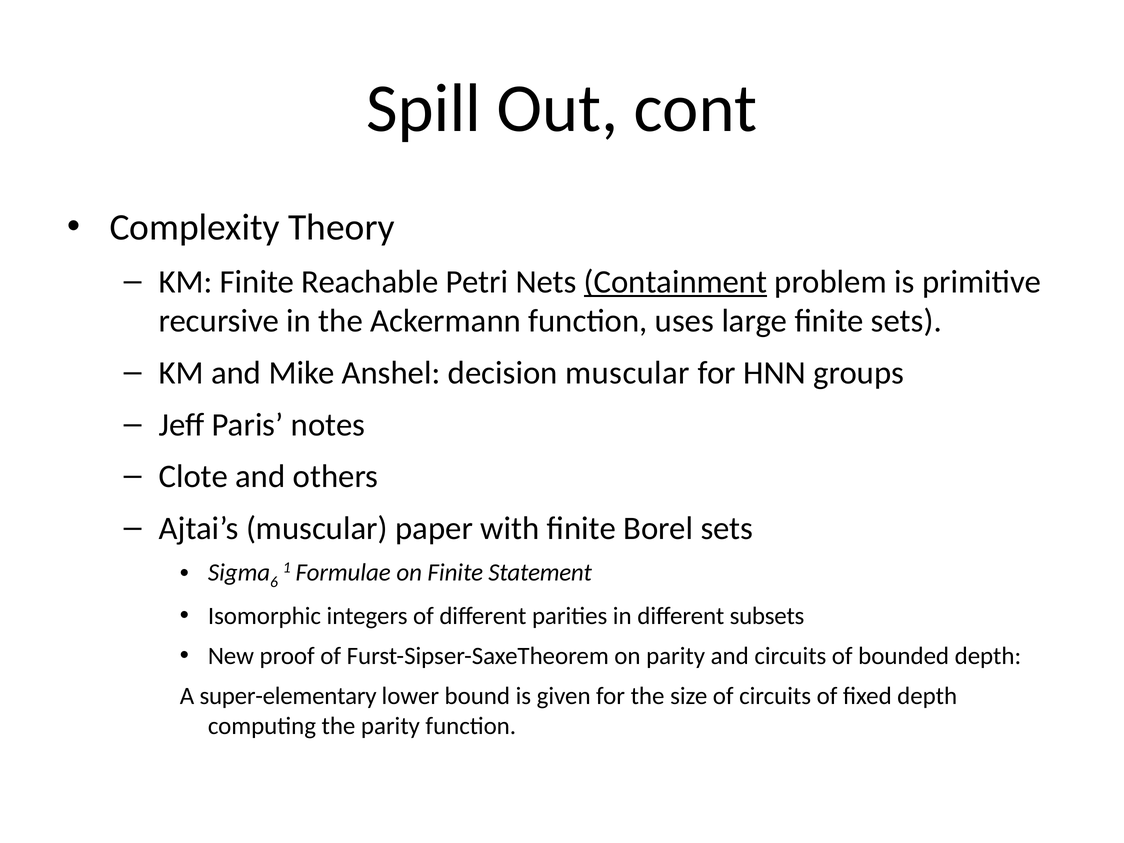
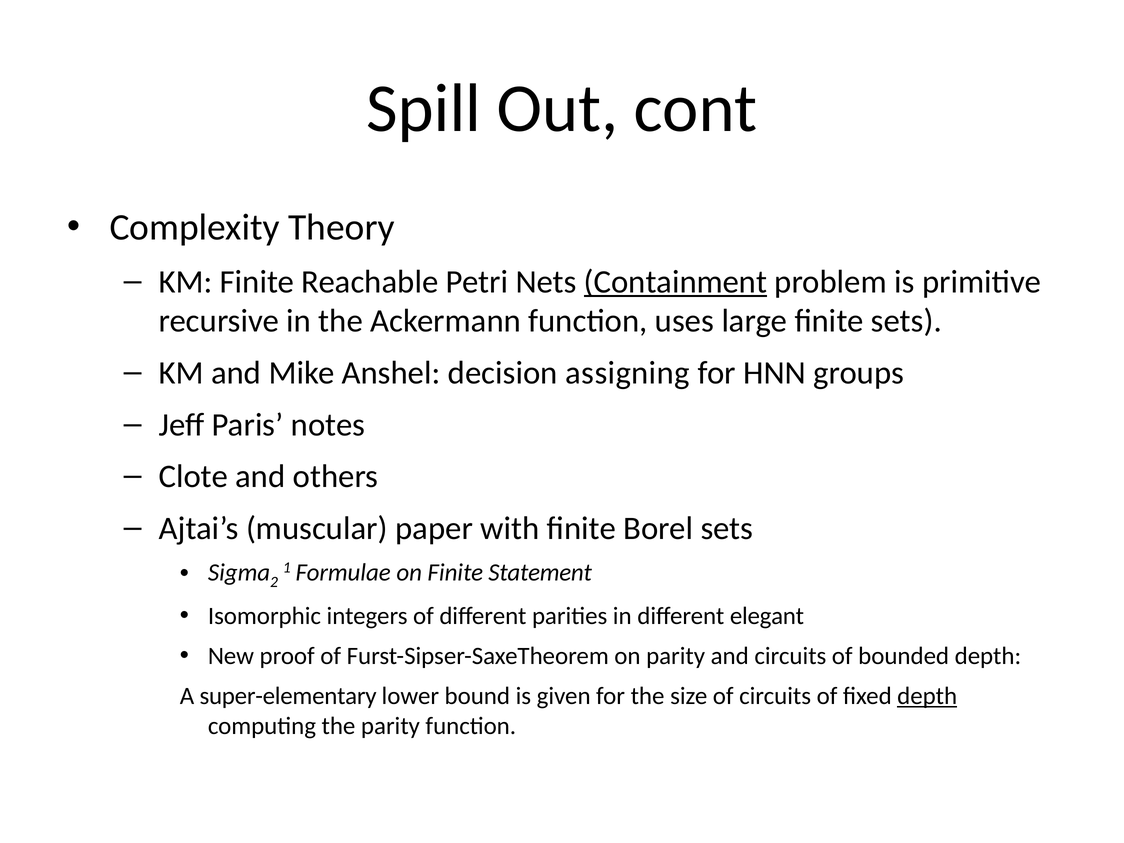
decision muscular: muscular -> assigning
6: 6 -> 2
subsets: subsets -> elegant
depth at (927, 696) underline: none -> present
